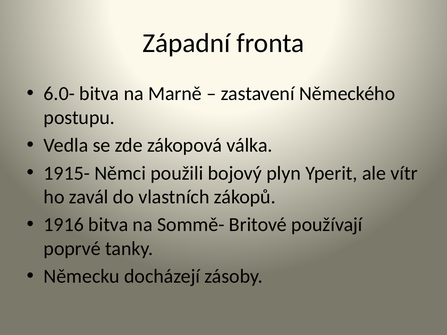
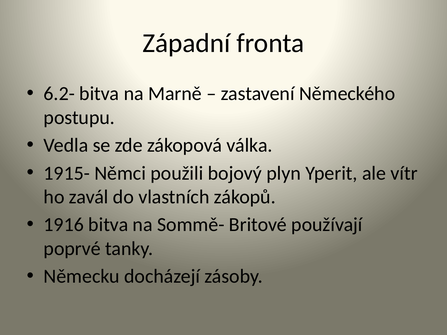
6.0-: 6.0- -> 6.2-
